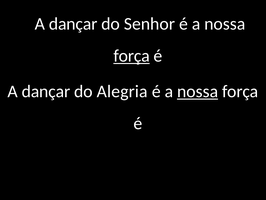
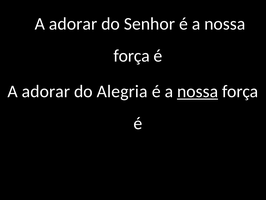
A A dançar: dançar -> adorar
força at (132, 56) underline: present -> none
dançar at (46, 91): dançar -> adorar
